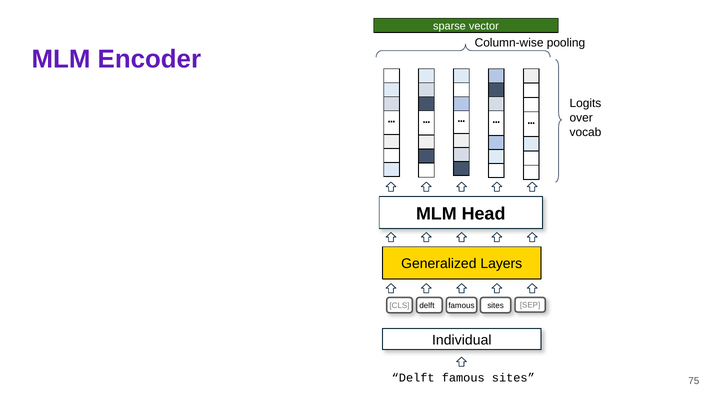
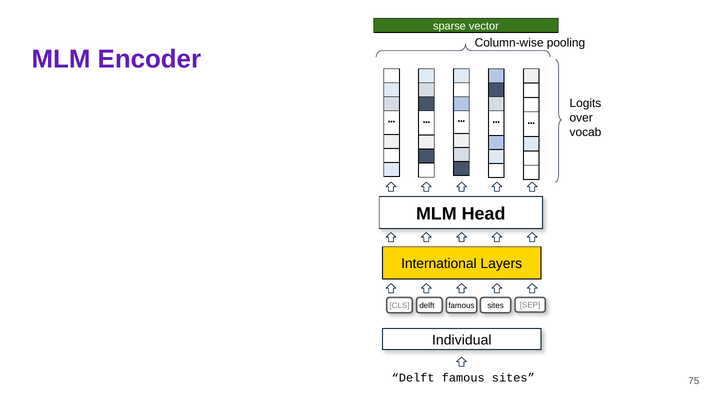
Generalized: Generalized -> International
